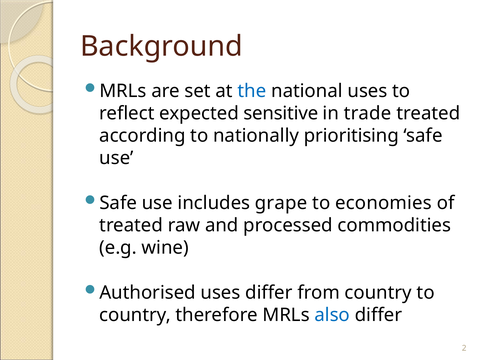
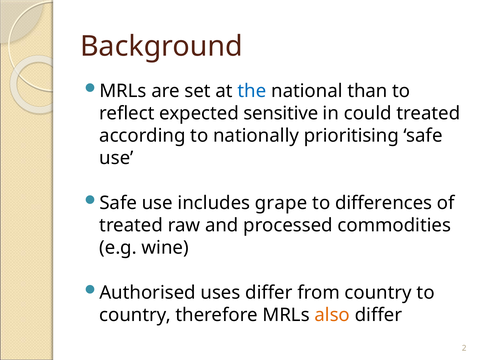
national uses: uses -> than
trade: trade -> could
economies: economies -> differences
also colour: blue -> orange
